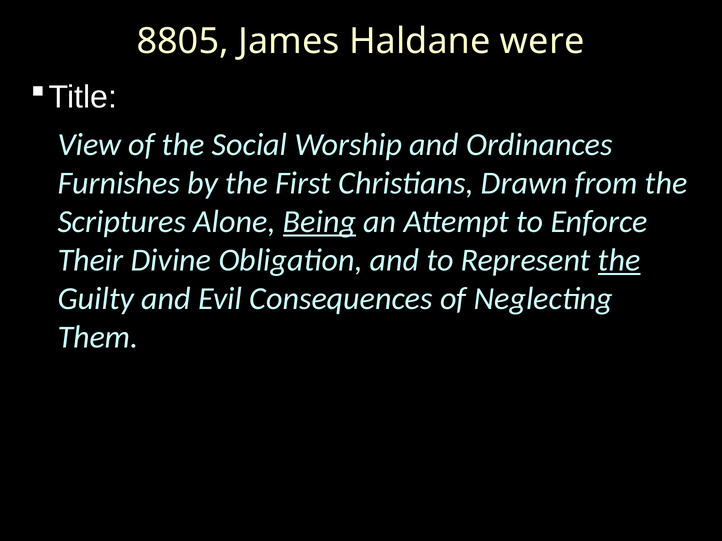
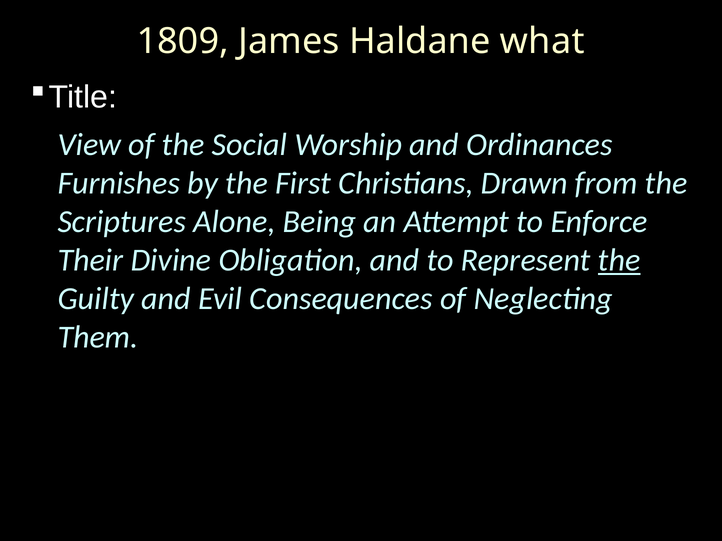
8805: 8805 -> 1809
were: were -> what
Being underline: present -> none
